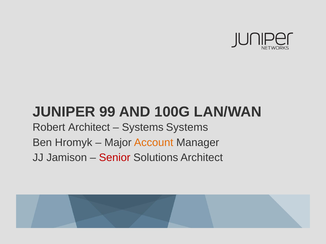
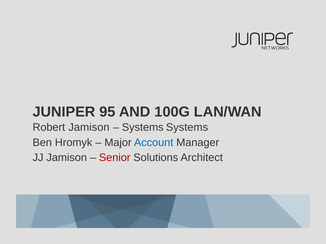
99: 99 -> 95
Robert Architect: Architect -> Jamison
Account colour: orange -> blue
